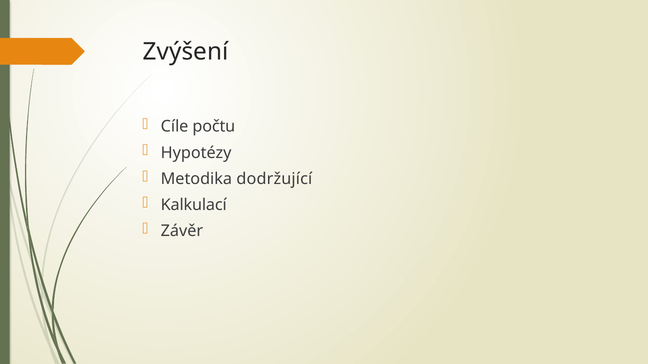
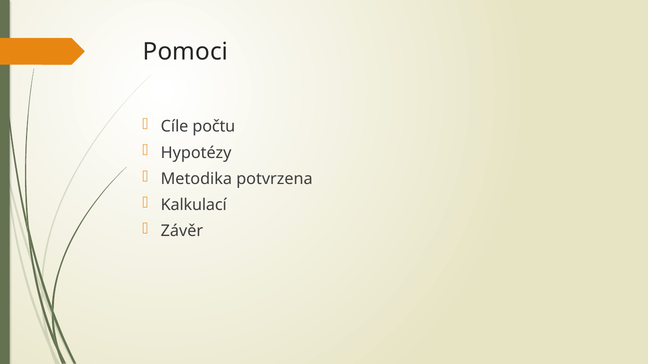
Zvýšení: Zvýšení -> Pomoci
dodržující: dodržující -> potvrzena
